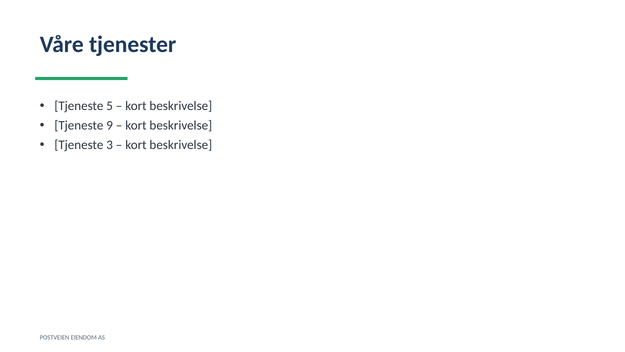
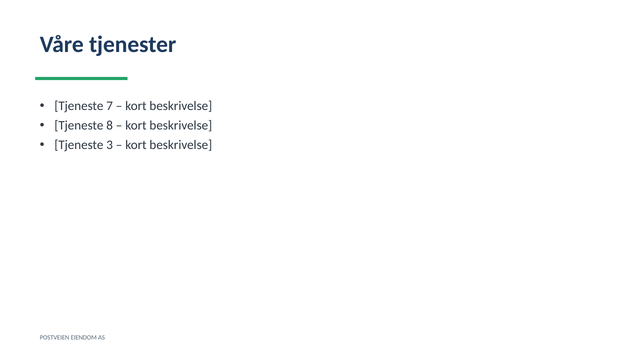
5: 5 -> 7
9: 9 -> 8
